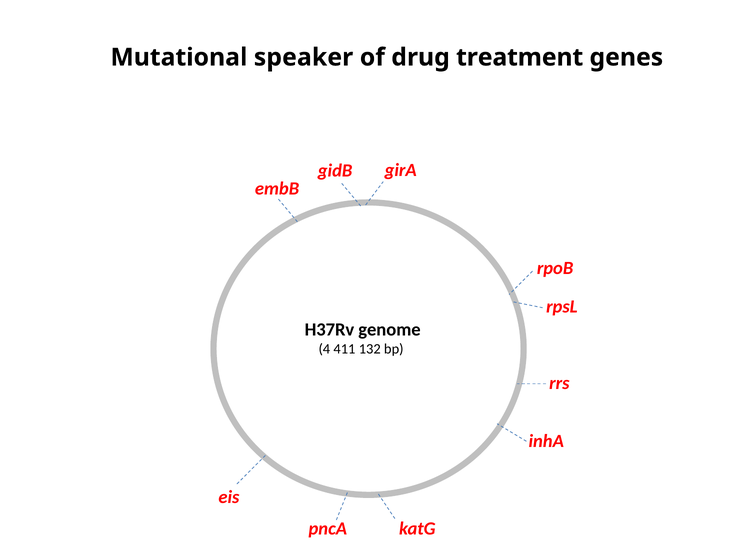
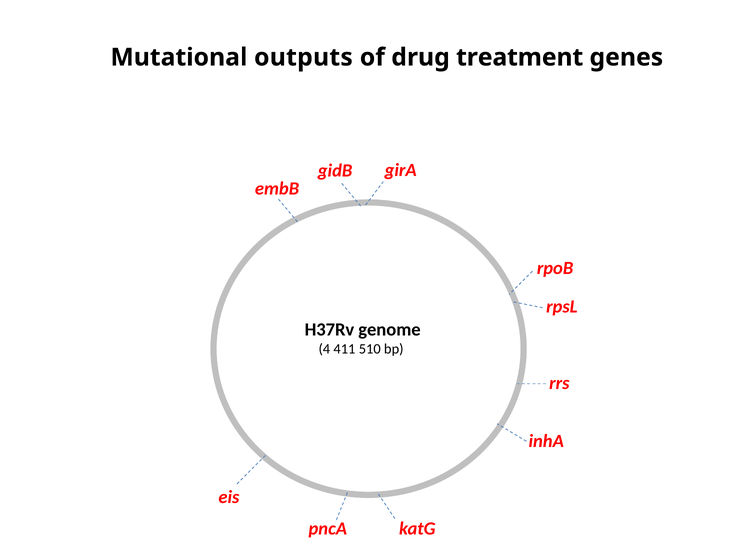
speaker: speaker -> outputs
132: 132 -> 510
